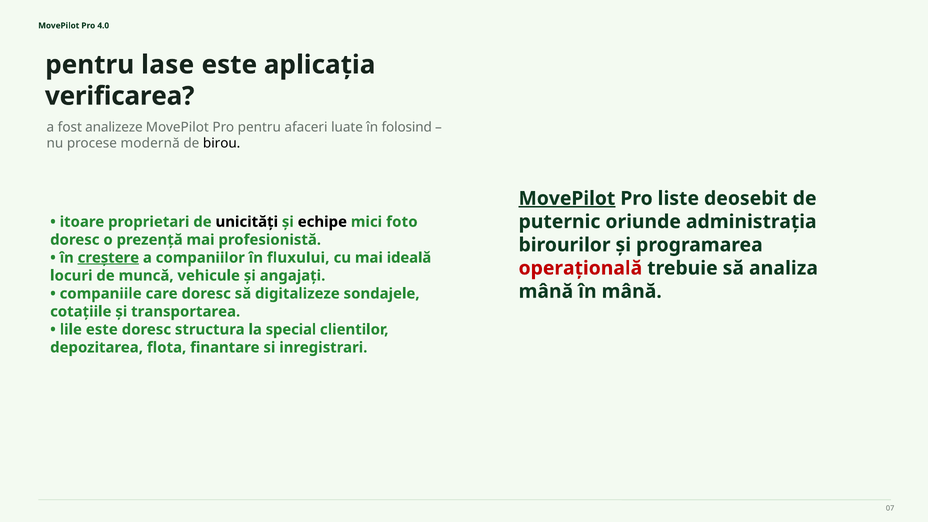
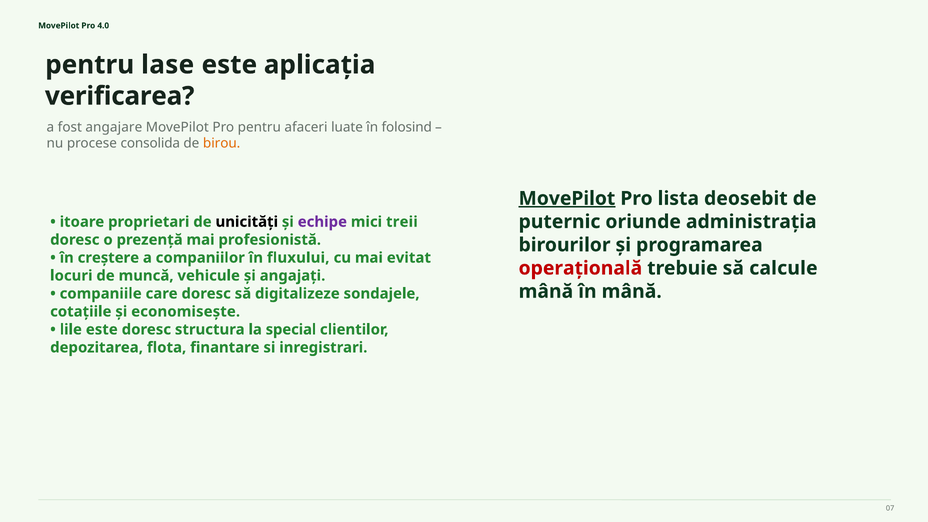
analizeze: analizeze -> angajare
modernă: modernă -> consolida
birou colour: black -> orange
liste: liste -> lista
echipe colour: black -> purple
foto: foto -> treii
creștere underline: present -> none
ideală: ideală -> evitat
analiza: analiza -> calcule
transportarea: transportarea -> economisește
